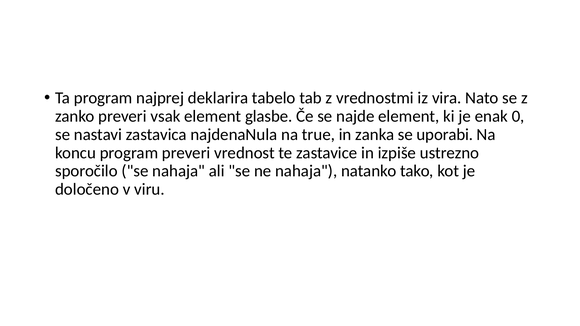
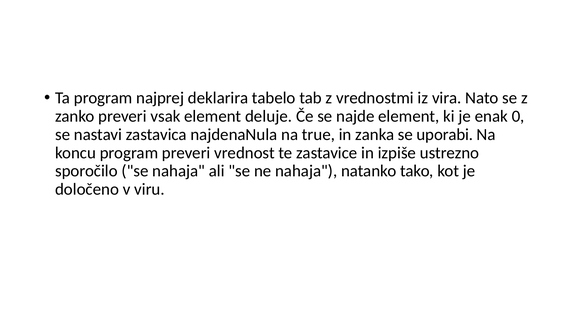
glasbe: glasbe -> deluje
